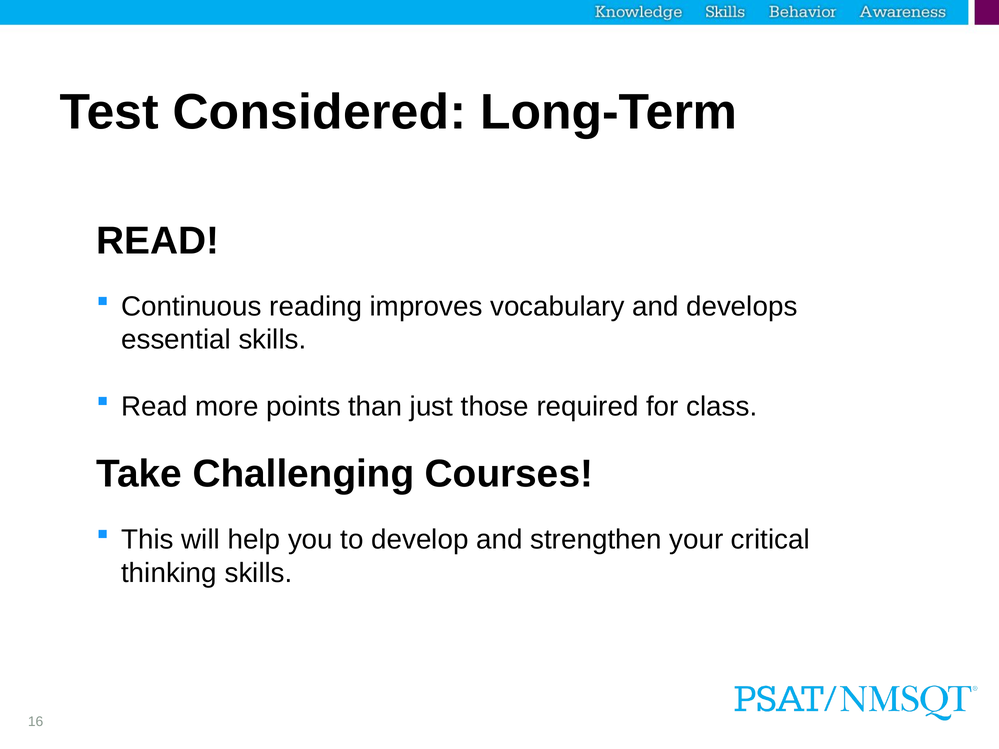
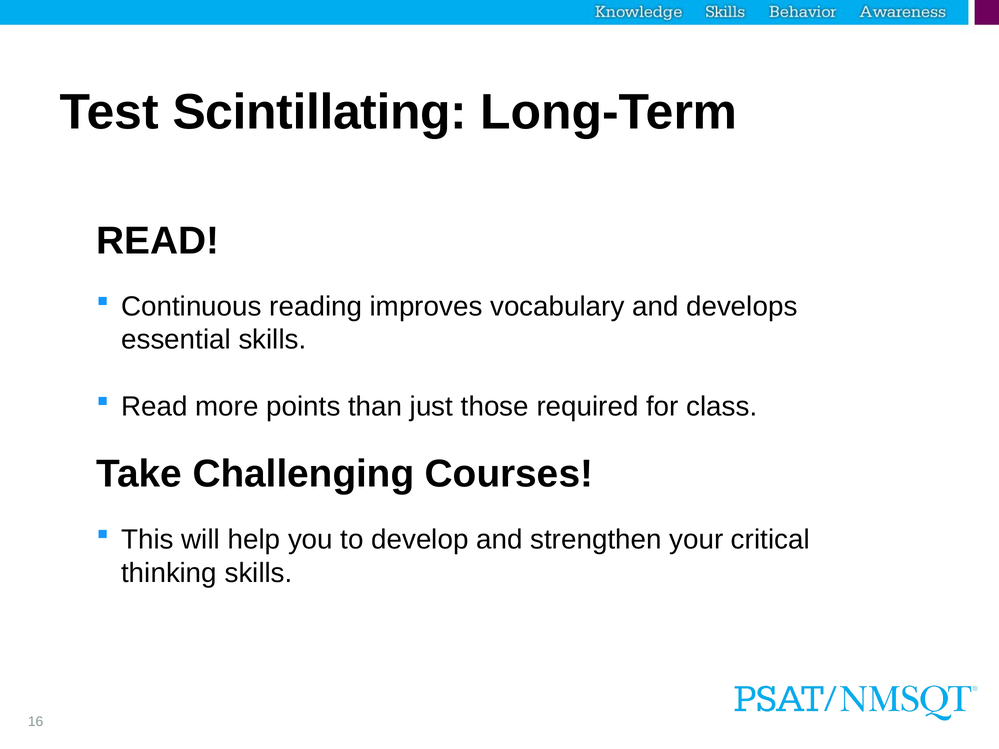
Considered: Considered -> Scintillating
